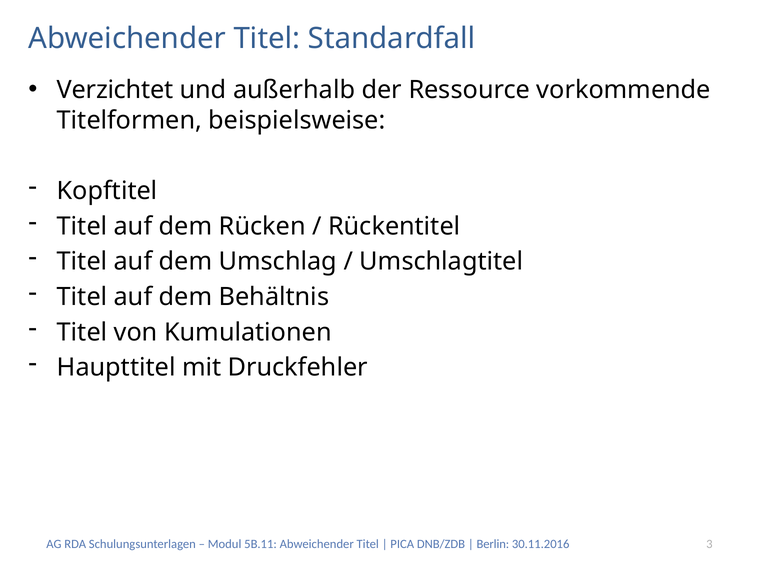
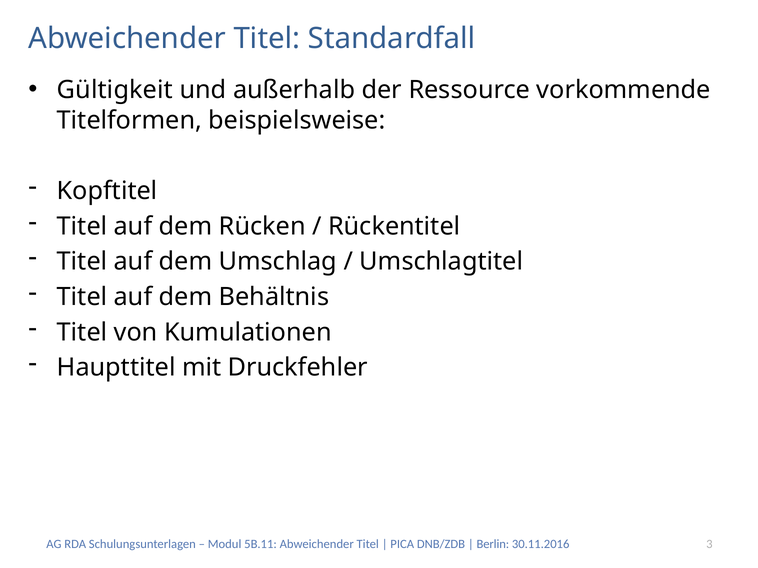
Verzichtet: Verzichtet -> Gültigkeit
